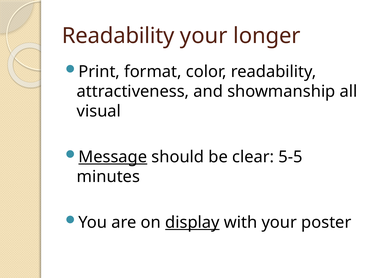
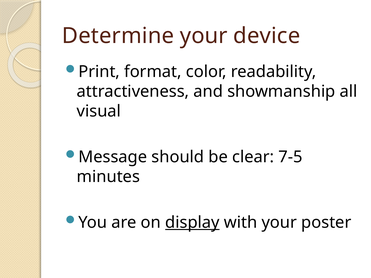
Readability at (118, 36): Readability -> Determine
longer: longer -> device
Message underline: present -> none
5-5: 5-5 -> 7-5
